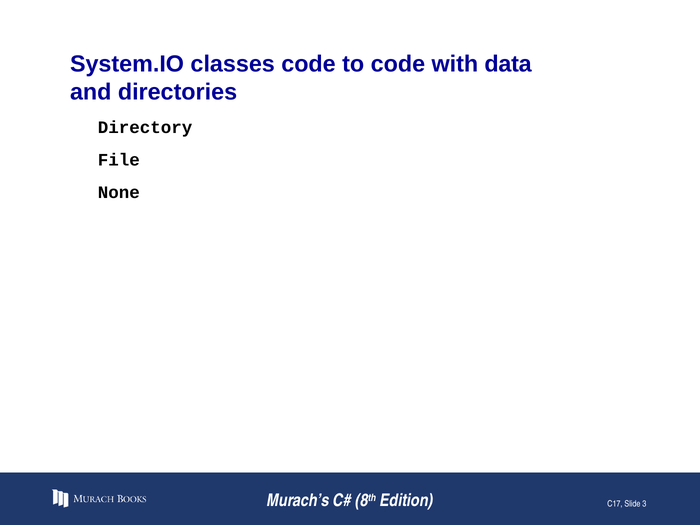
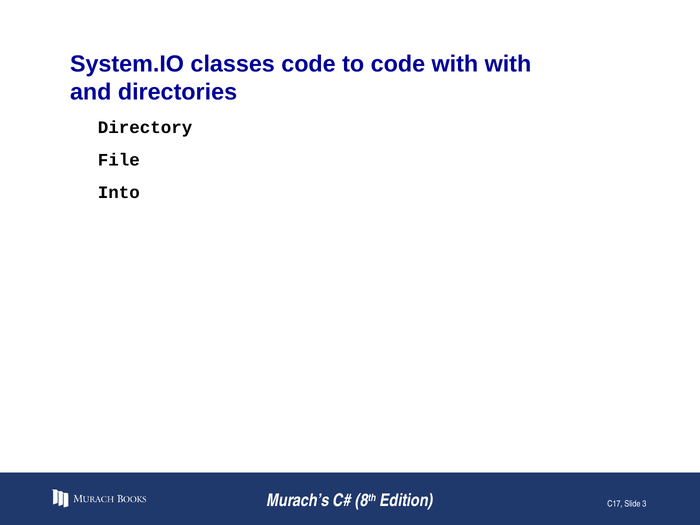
with data: data -> with
None: None -> Into
